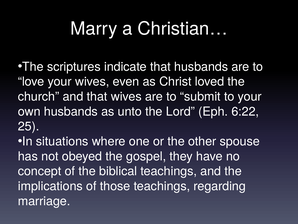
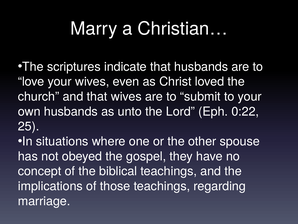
6:22: 6:22 -> 0:22
